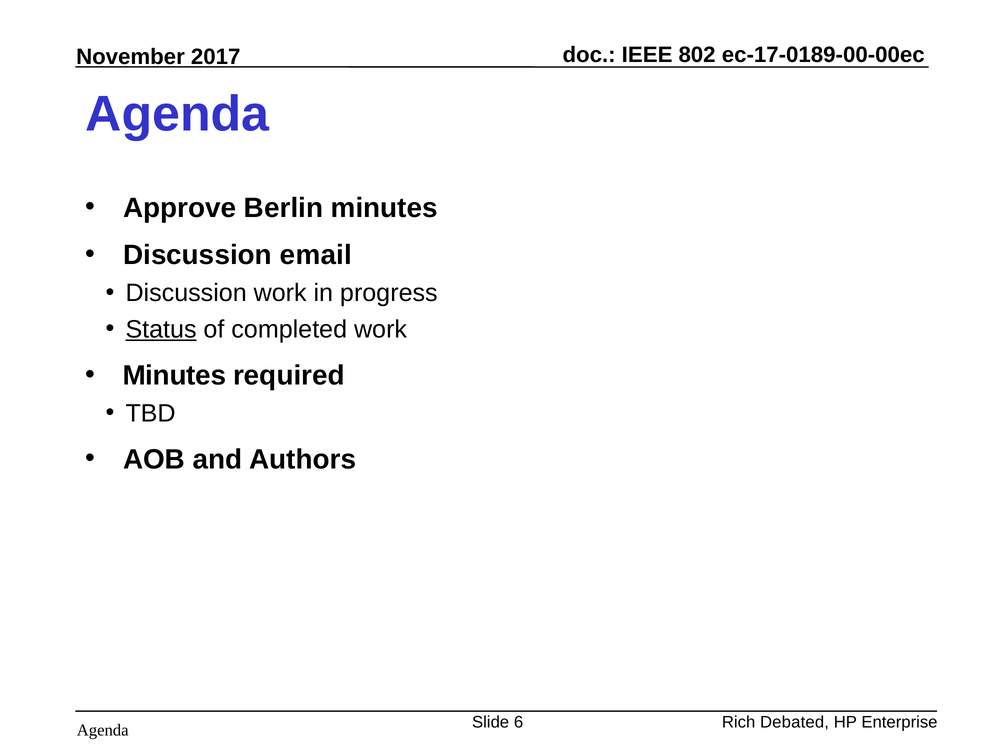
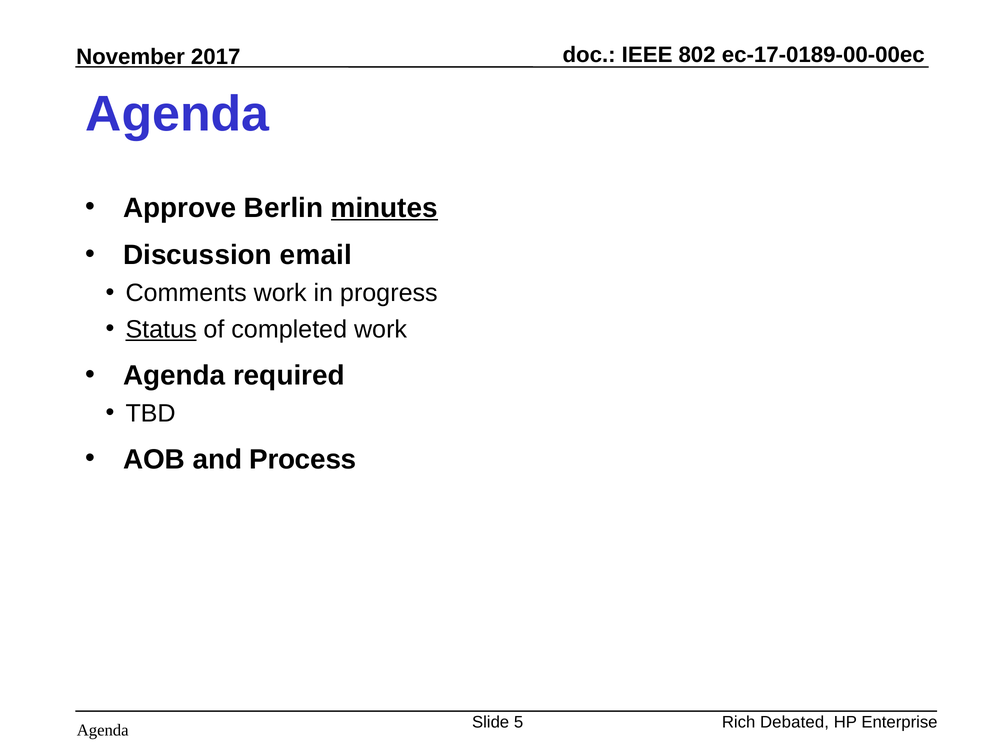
minutes at (384, 208) underline: none -> present
Discussion at (186, 293): Discussion -> Comments
Minutes at (174, 376): Minutes -> Agenda
Authors: Authors -> Process
6: 6 -> 5
